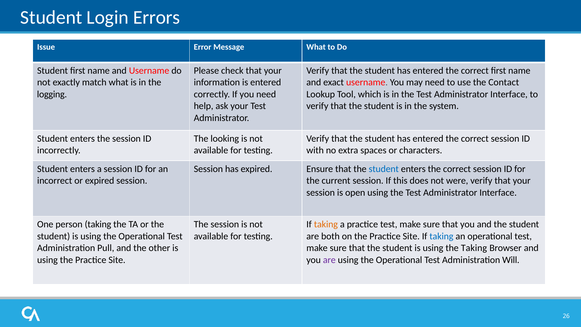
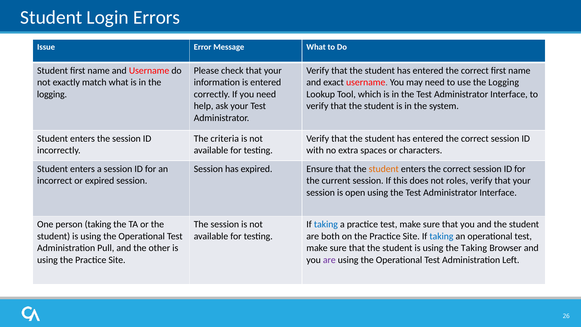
use the Contact: Contact -> Logging
looking: looking -> criteria
student at (384, 169) colour: blue -> orange
were: were -> roles
taking at (326, 224) colour: orange -> blue
Will: Will -> Left
